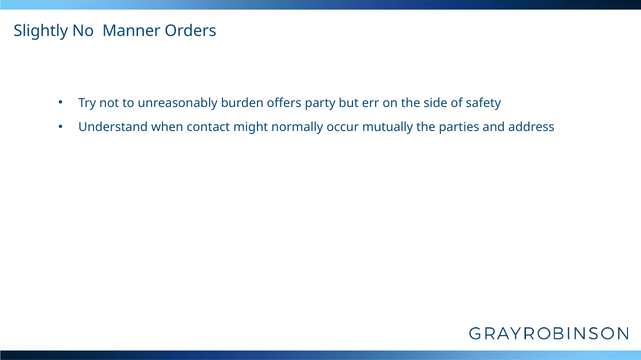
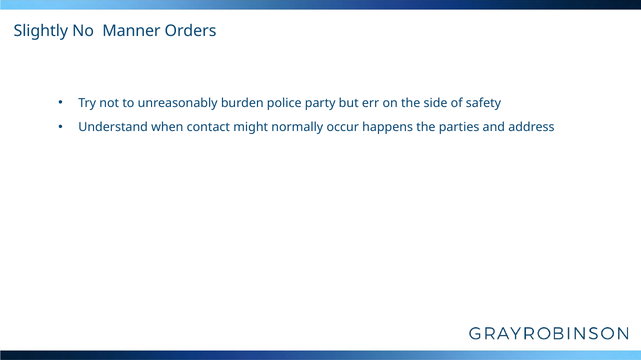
offers: offers -> police
mutually: mutually -> happens
